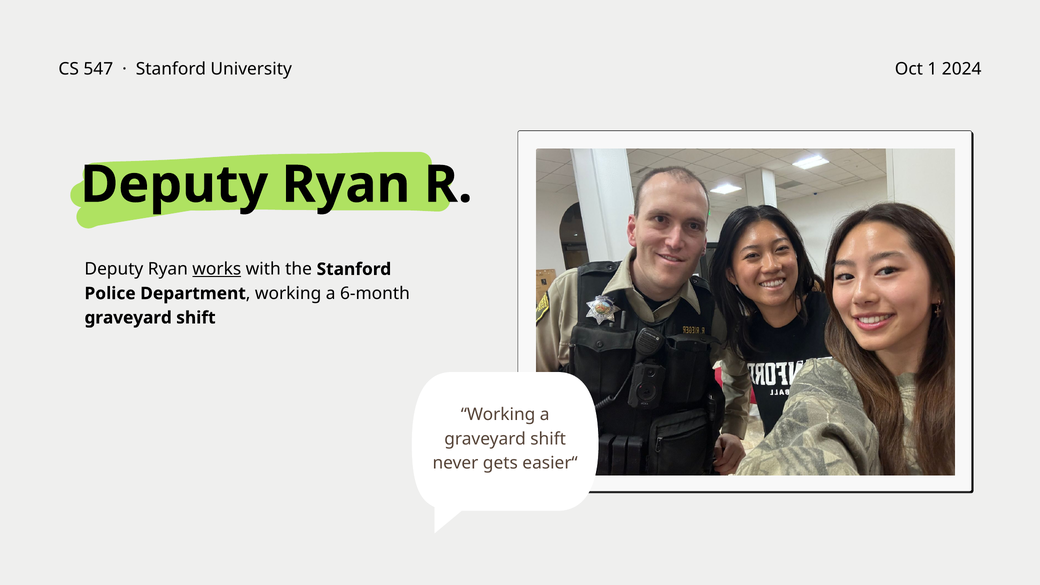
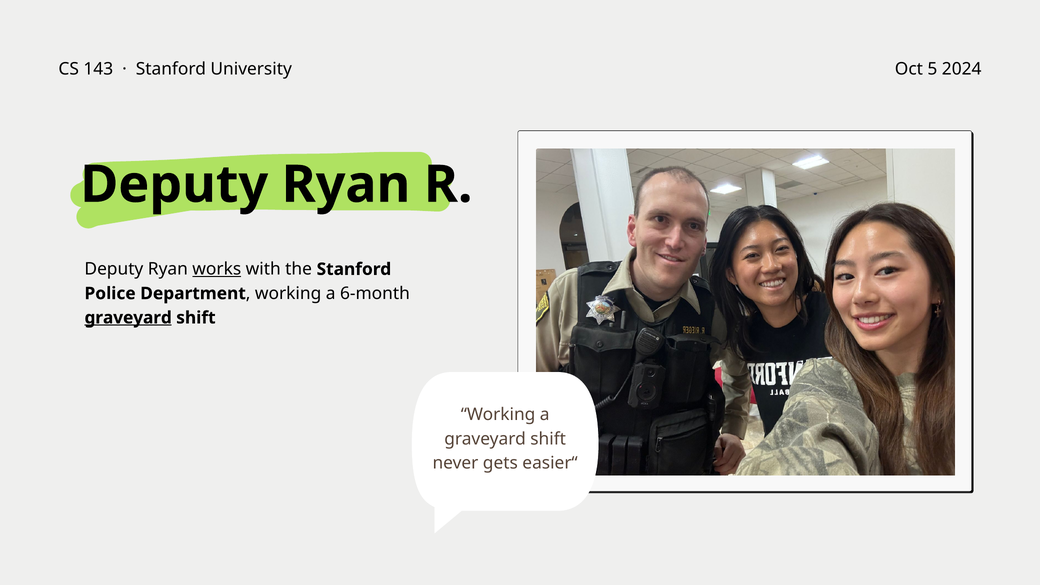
547: 547 -> 143
1: 1 -> 5
graveyard at (128, 318) underline: none -> present
